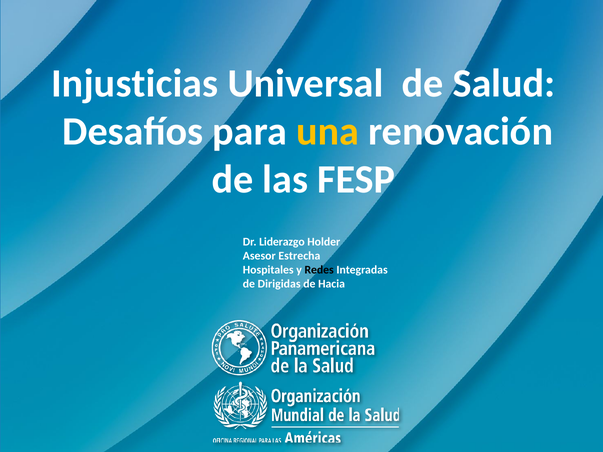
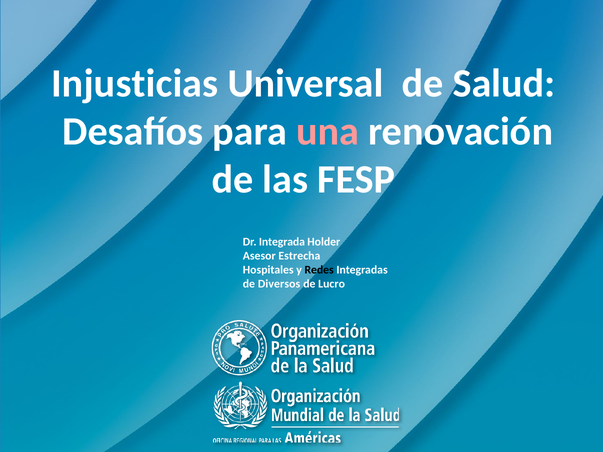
una colour: yellow -> pink
Liderazgo: Liderazgo -> Integrada
Dirigidas: Dirigidas -> Diversos
Hacia: Hacia -> Lucro
